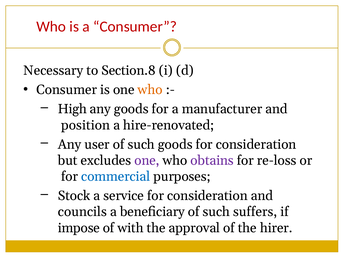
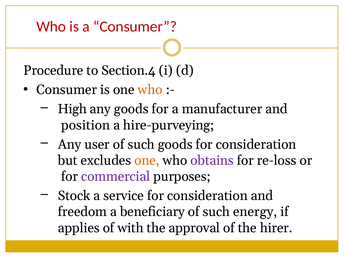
Necessary: Necessary -> Procedure
Section.8: Section.8 -> Section.4
hire-renovated: hire-renovated -> hire-purveying
one at (147, 160) colour: purple -> orange
commercial colour: blue -> purple
councils: councils -> freedom
suffers: suffers -> energy
impose: impose -> applies
